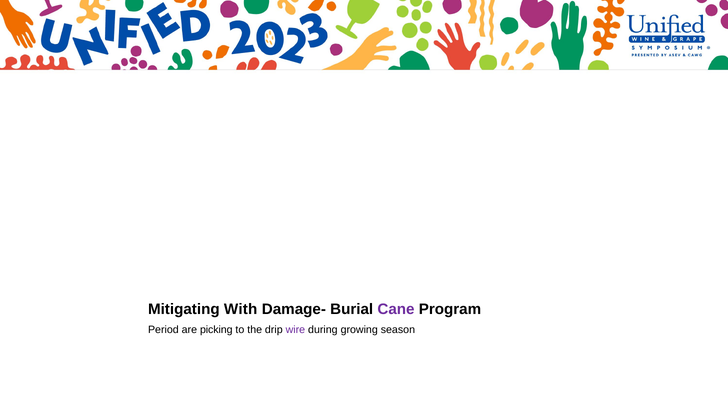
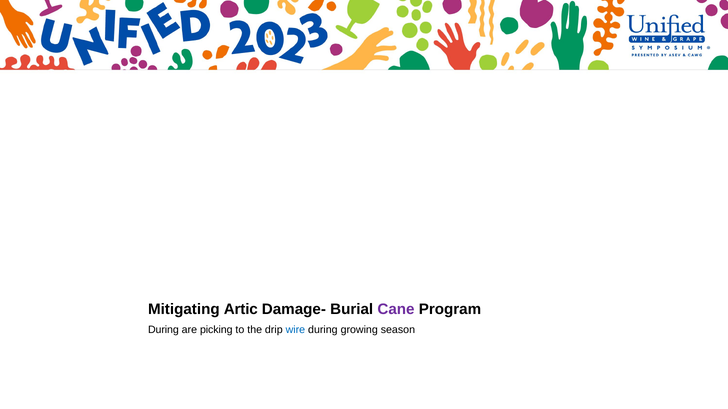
With: With -> Artic
Period at (163, 330): Period -> During
wire colour: purple -> blue
